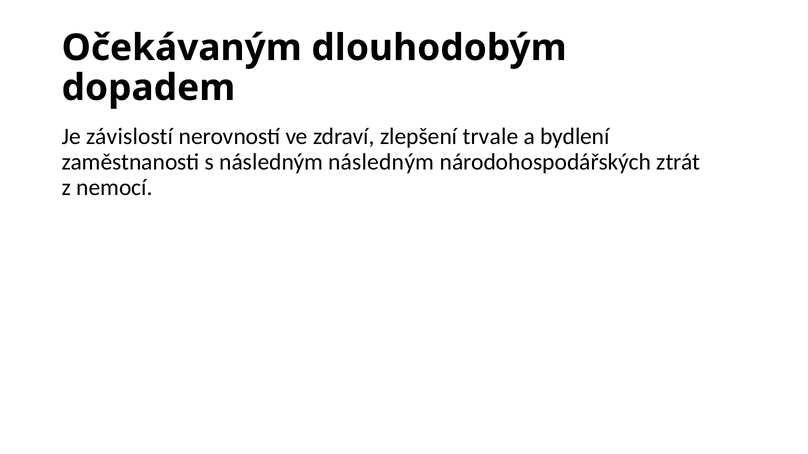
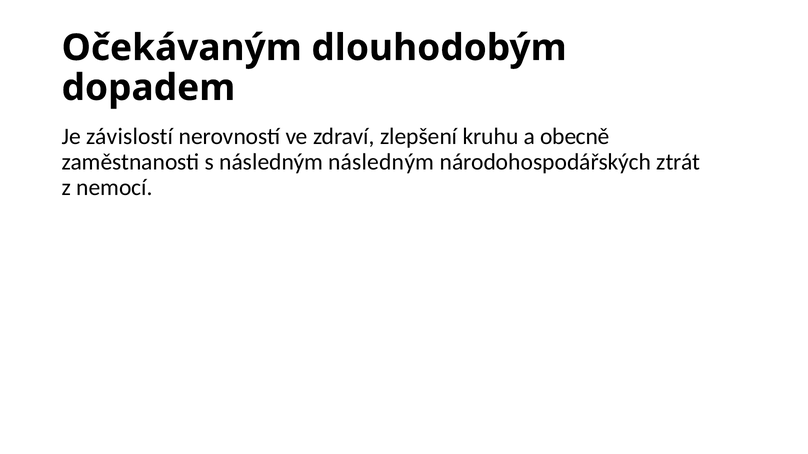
trvale: trvale -> kruhu
bydlení: bydlení -> obecně
